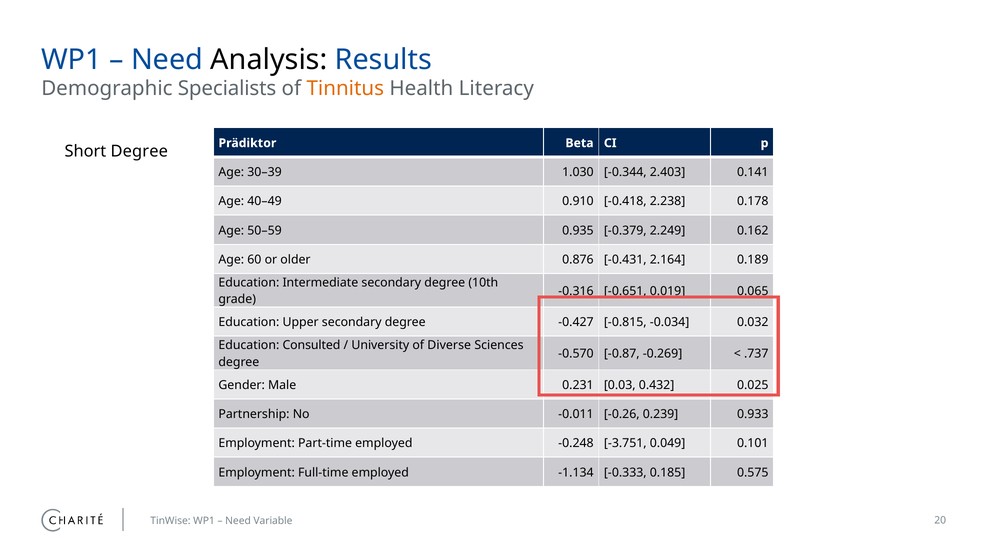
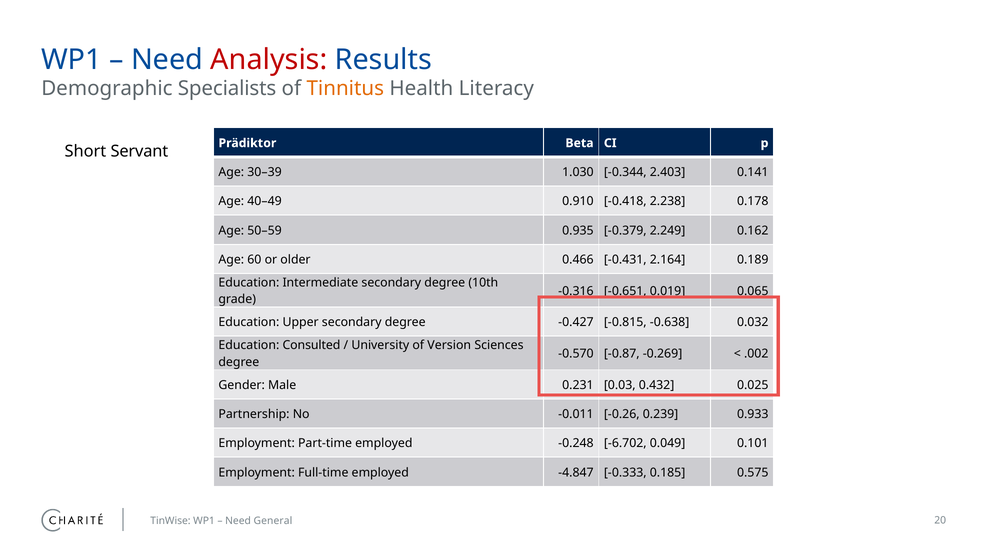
Analysis colour: black -> red
Short Degree: Degree -> Servant
0.876: 0.876 -> 0.466
-0.034: -0.034 -> -0.638
Diverse: Diverse -> Version
.737: .737 -> .002
-3.751: -3.751 -> -6.702
-1.134: -1.134 -> -4.847
Variable: Variable -> General
